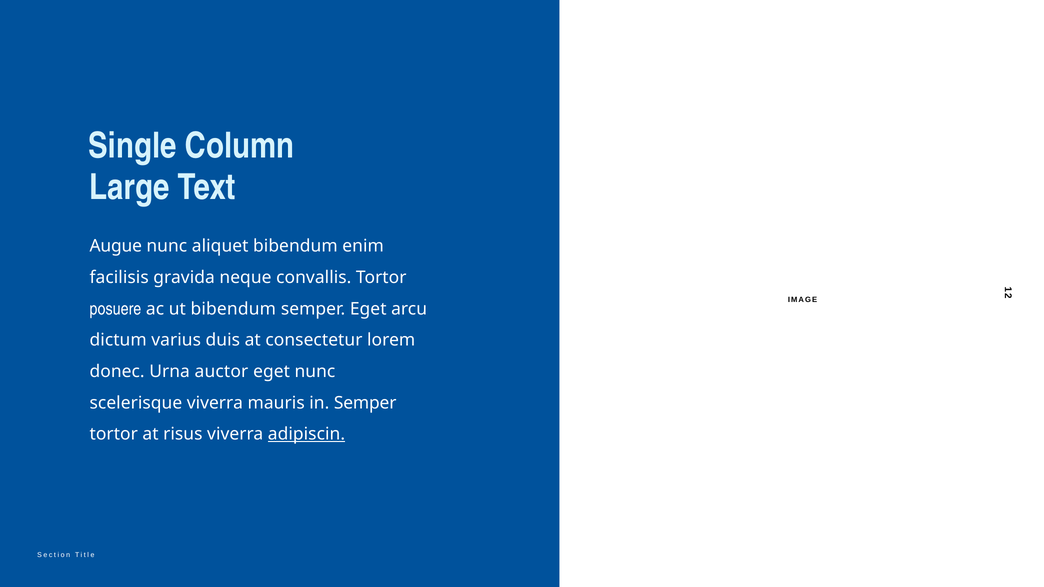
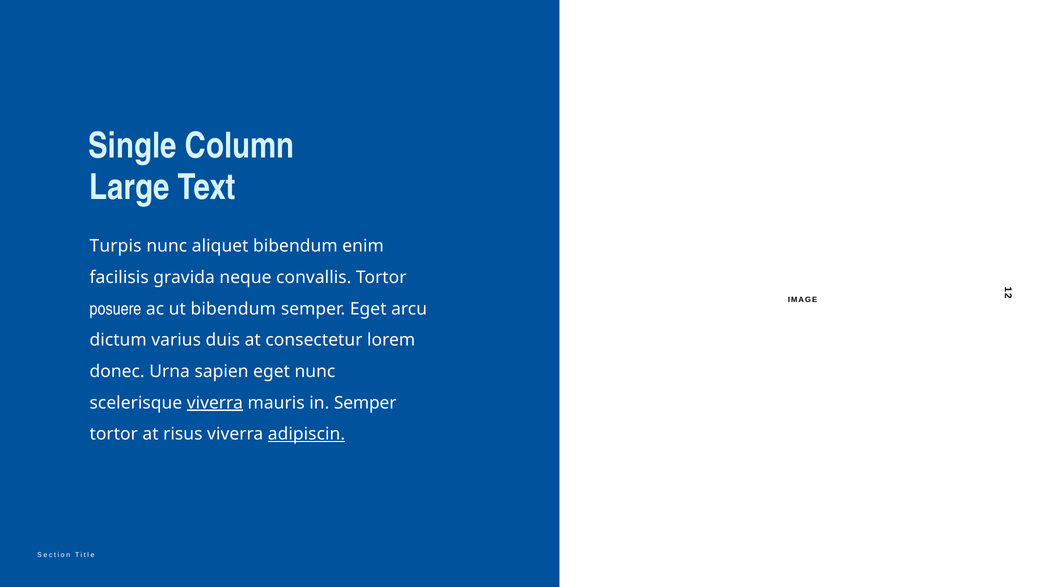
Augue: Augue -> Turpis
auctor: auctor -> sapien
viverra at (215, 403) underline: none -> present
